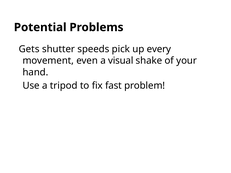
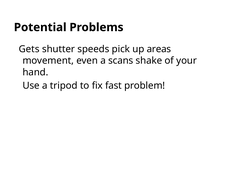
every: every -> areas
visual: visual -> scans
